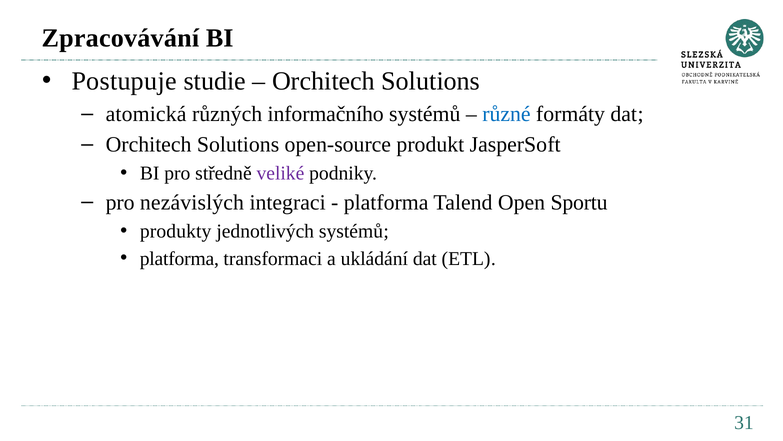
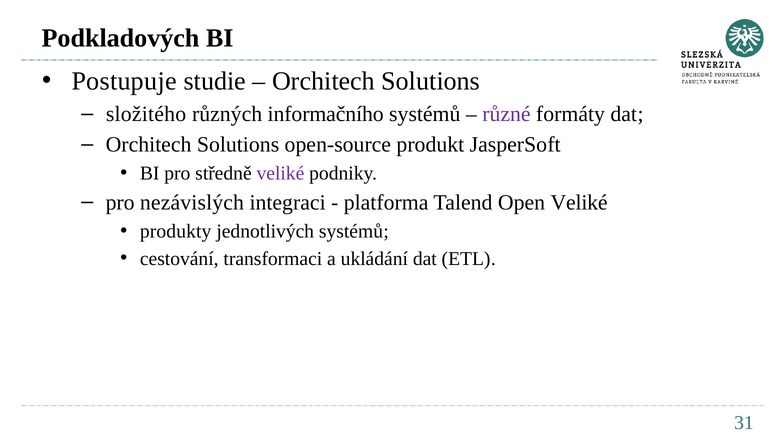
Zpracovávání: Zpracovávání -> Podkladových
atomická: atomická -> složitého
různé colour: blue -> purple
Open Sportu: Sportu -> Veliké
platforma at (179, 258): platforma -> cestování
